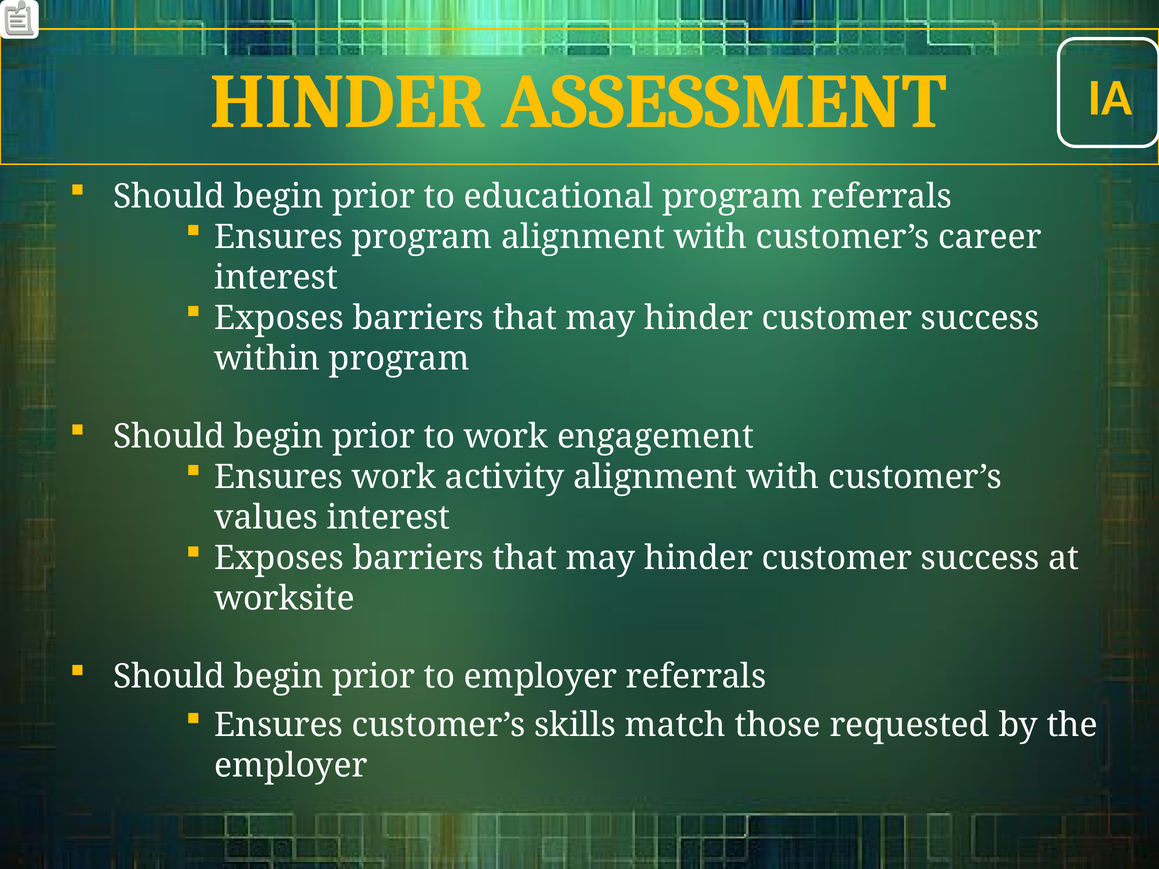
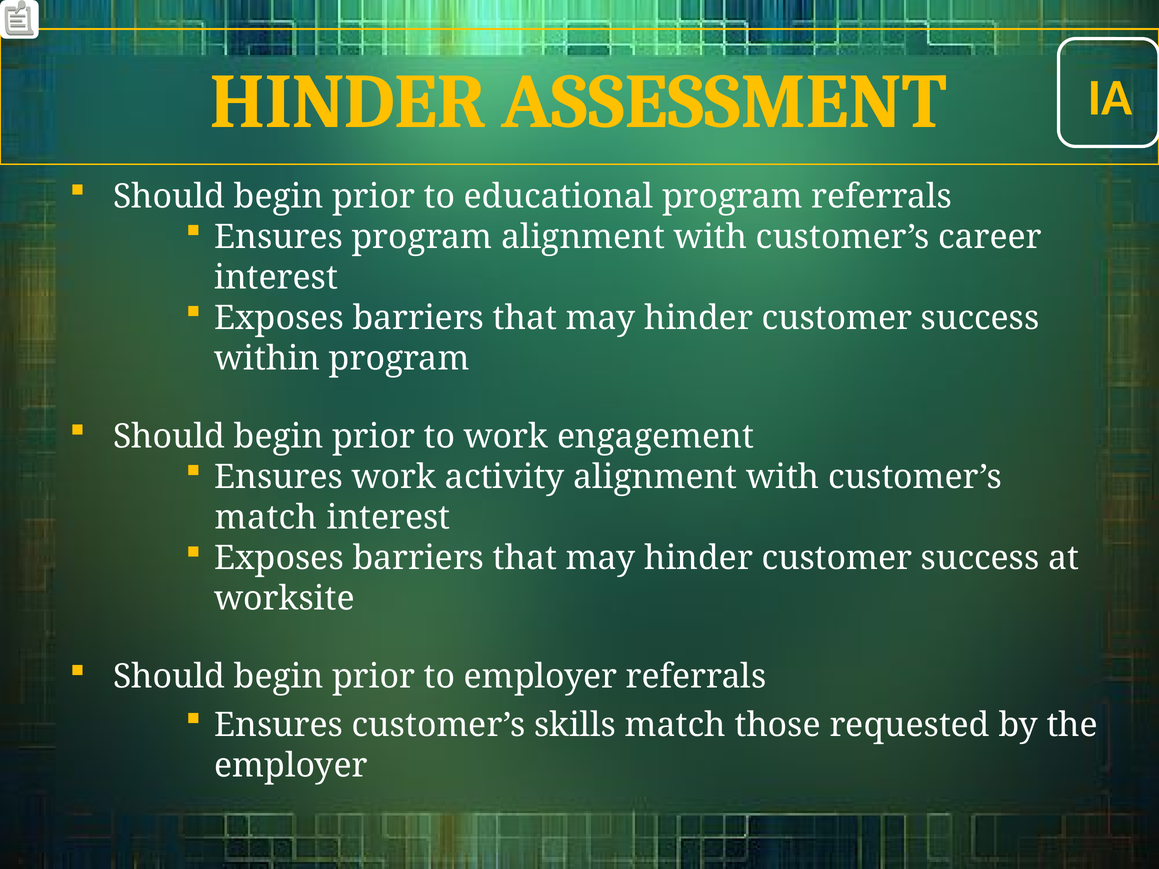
values at (266, 518): values -> match
